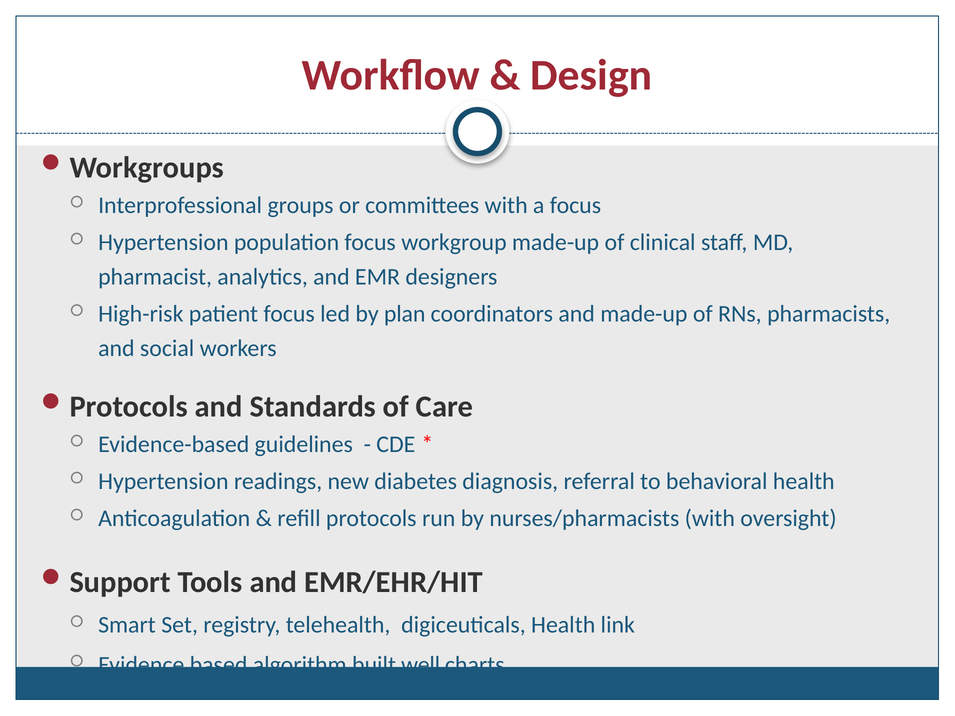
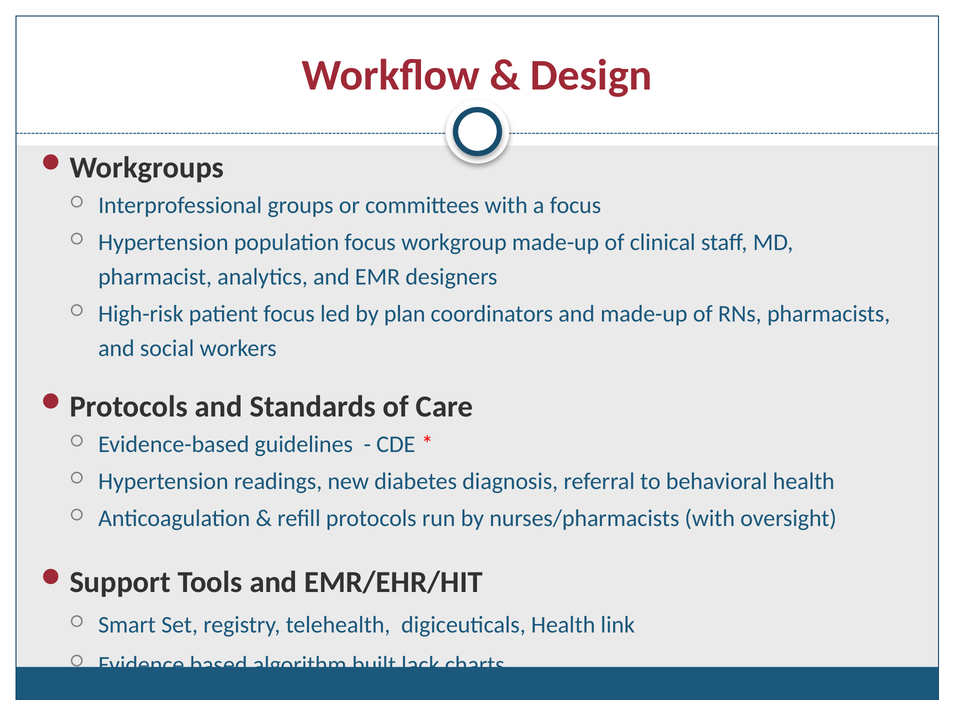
well: well -> lack
